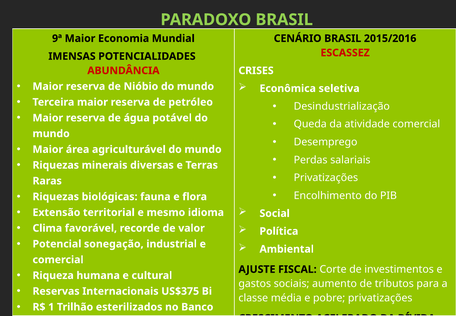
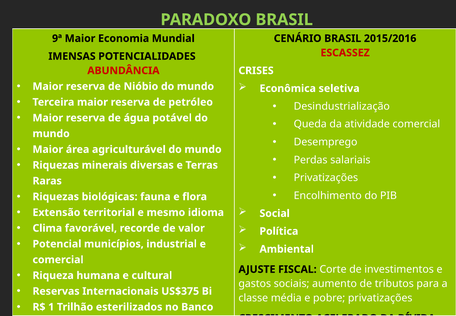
sonegação: sonegação -> municípios
